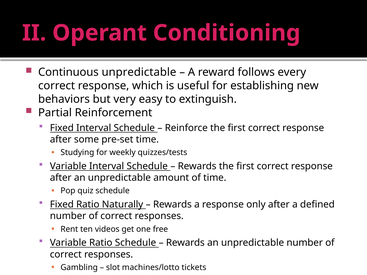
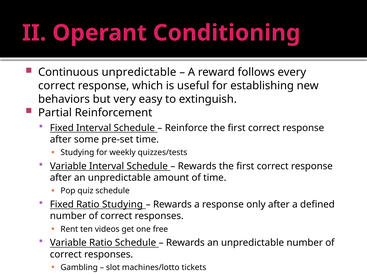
Ratio Naturally: Naturally -> Studying
